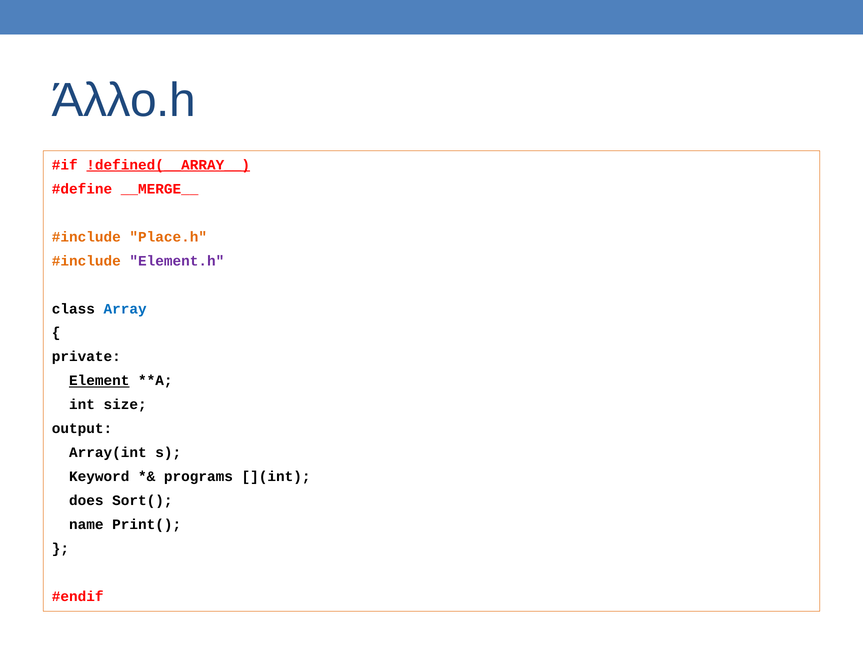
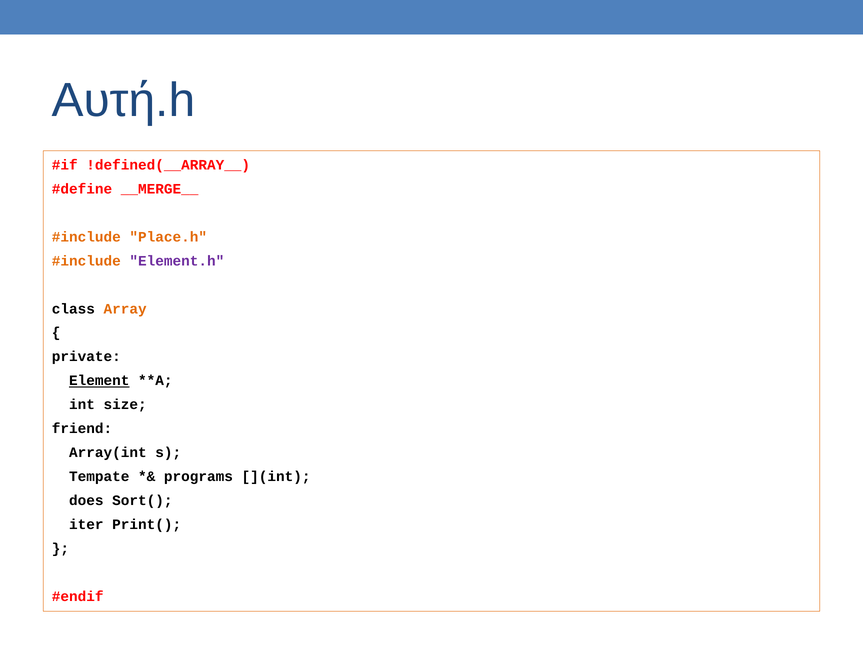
Άλλο.h: Άλλο.h -> Αυτή.h
!defined(__ARRAY__ underline: present -> none
Array colour: blue -> orange
output: output -> friend
Keyword: Keyword -> Tempate
name: name -> iter
